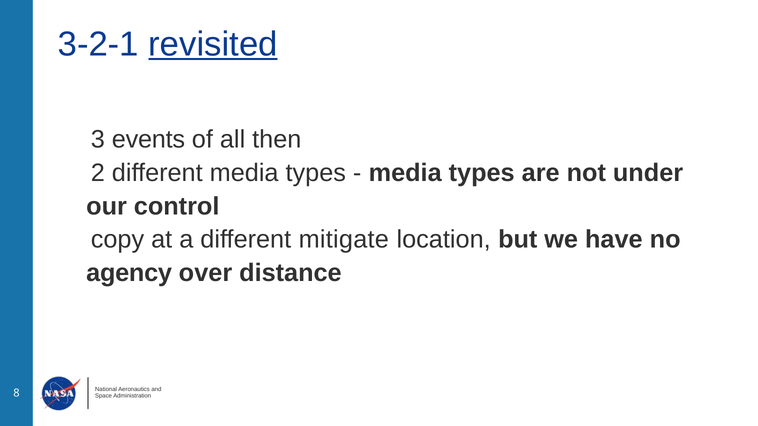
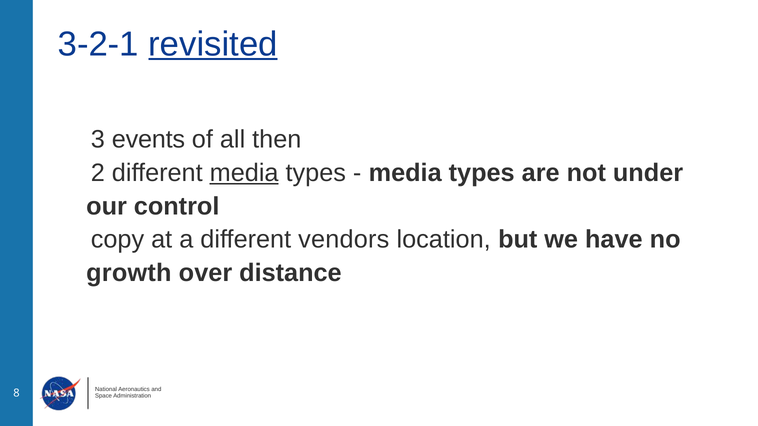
media at (244, 173) underline: none -> present
mitigate: mitigate -> vendors
agency: agency -> growth
